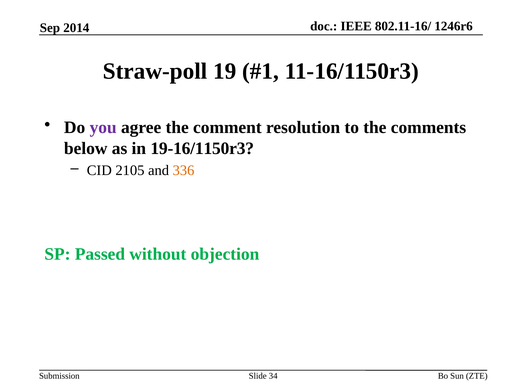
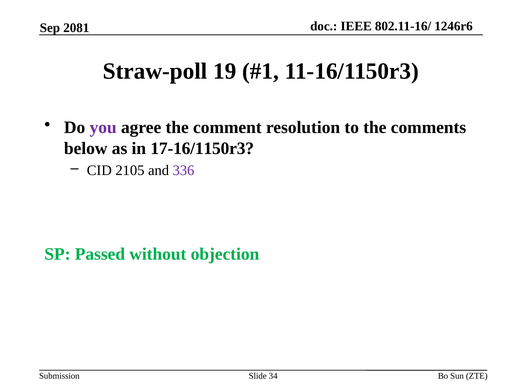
2014: 2014 -> 2081
19-16/1150r3: 19-16/1150r3 -> 17-16/1150r3
336 colour: orange -> purple
